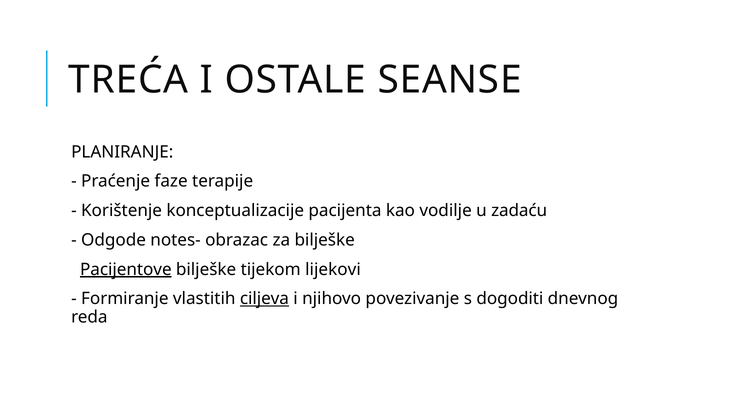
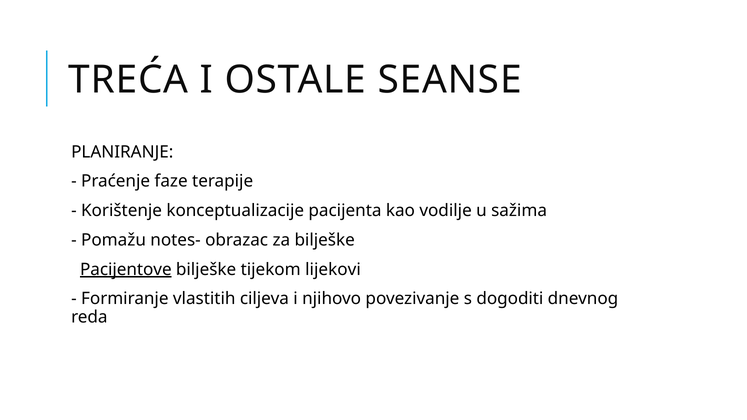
zadaću: zadaću -> sažima
Odgode: Odgode -> Pomažu
ciljeva underline: present -> none
